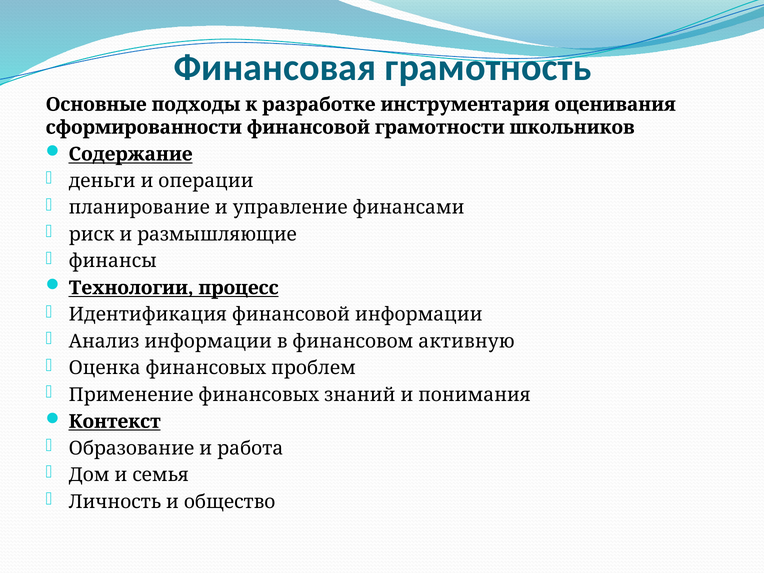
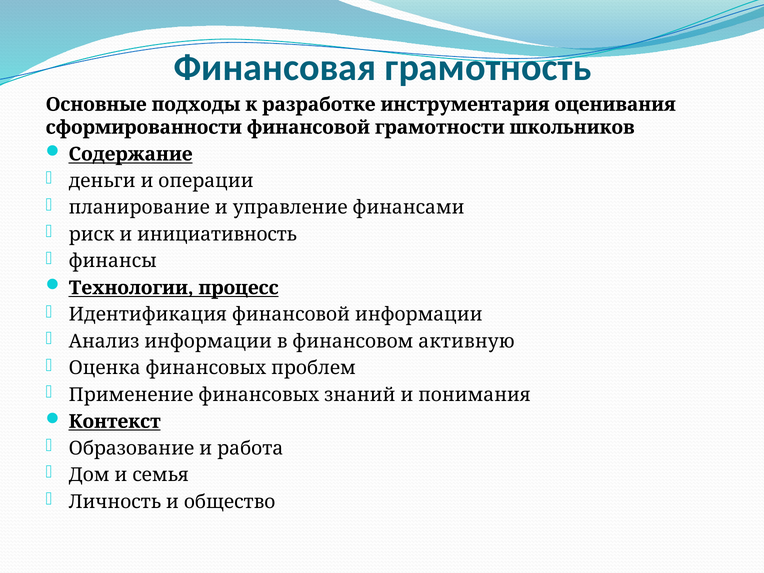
размышляющие: размышляющие -> инициативность
